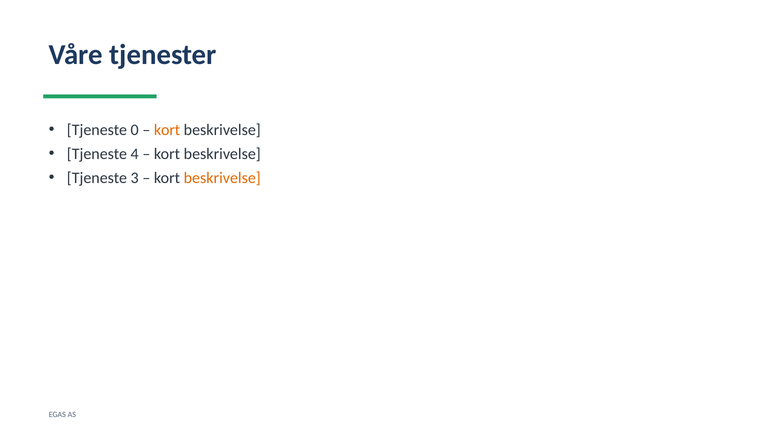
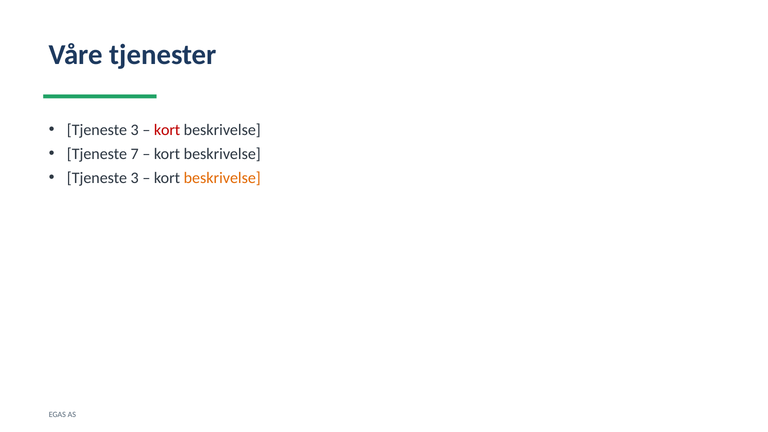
0 at (135, 130): 0 -> 3
kort at (167, 130) colour: orange -> red
4: 4 -> 7
